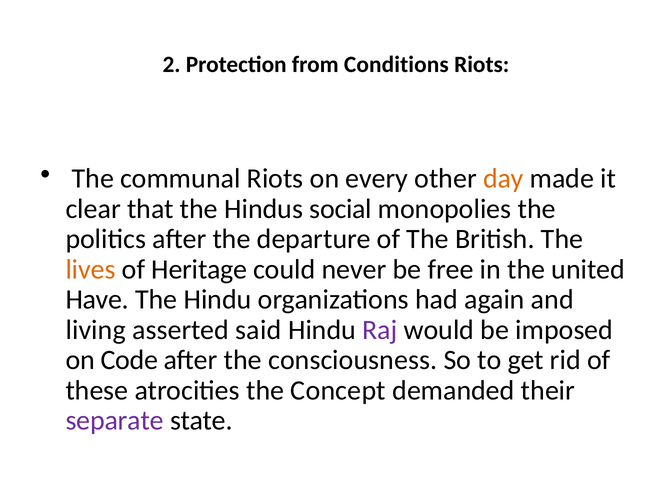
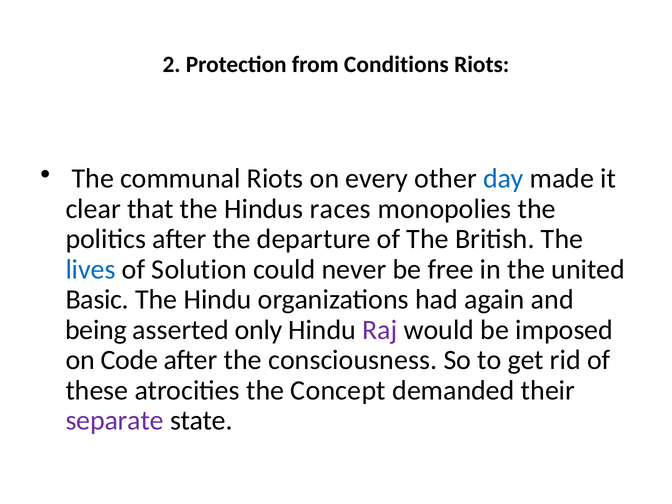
day colour: orange -> blue
social: social -> races
lives colour: orange -> blue
Heritage: Heritage -> Solution
Have: Have -> Basic
living: living -> being
said: said -> only
